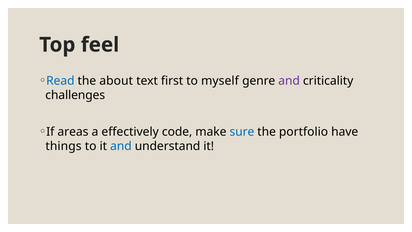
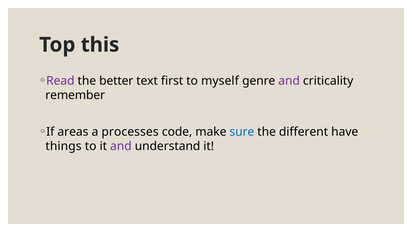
feel: feel -> this
Read colour: blue -> purple
about: about -> better
challenges: challenges -> remember
effectively: effectively -> processes
portfolio: portfolio -> different
and at (121, 146) colour: blue -> purple
